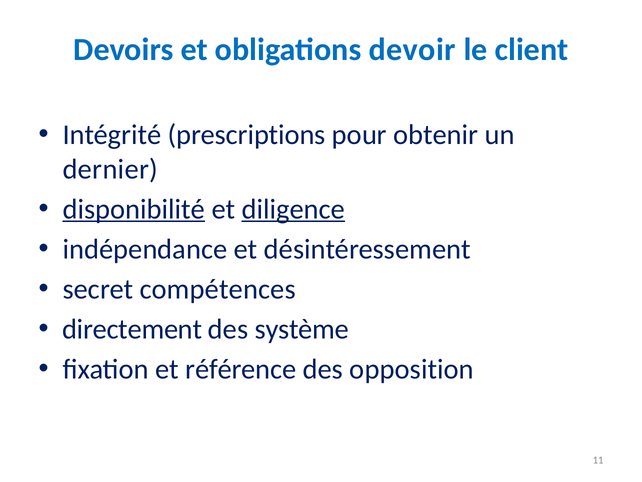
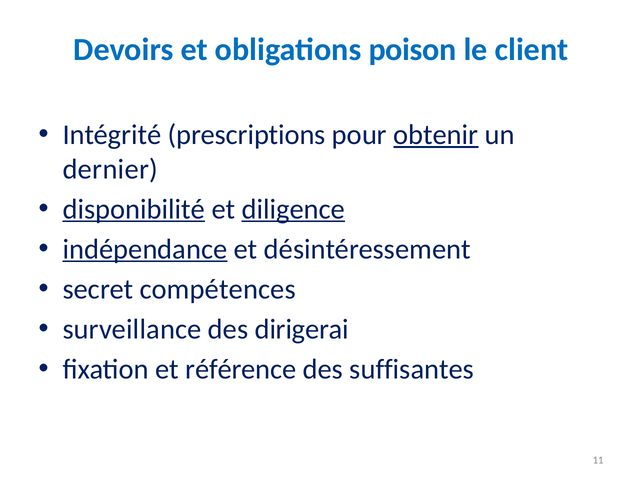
devoir: devoir -> poison
obtenir underline: none -> present
indépendance underline: none -> present
directement: directement -> surveillance
système: système -> dirigerai
opposition: opposition -> suffisantes
